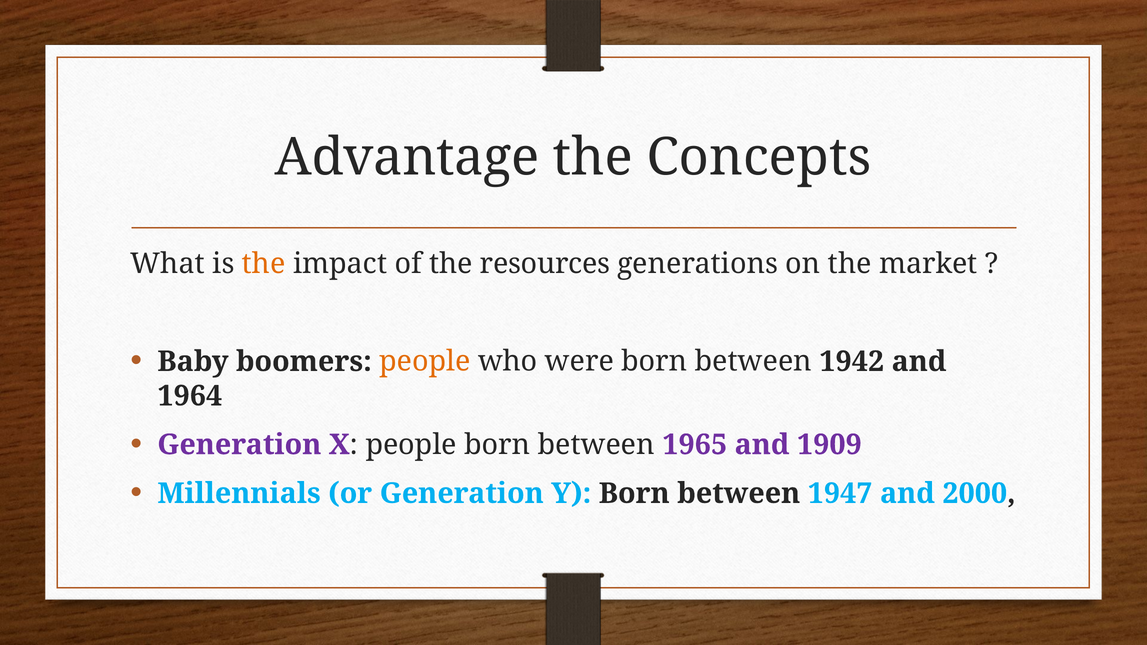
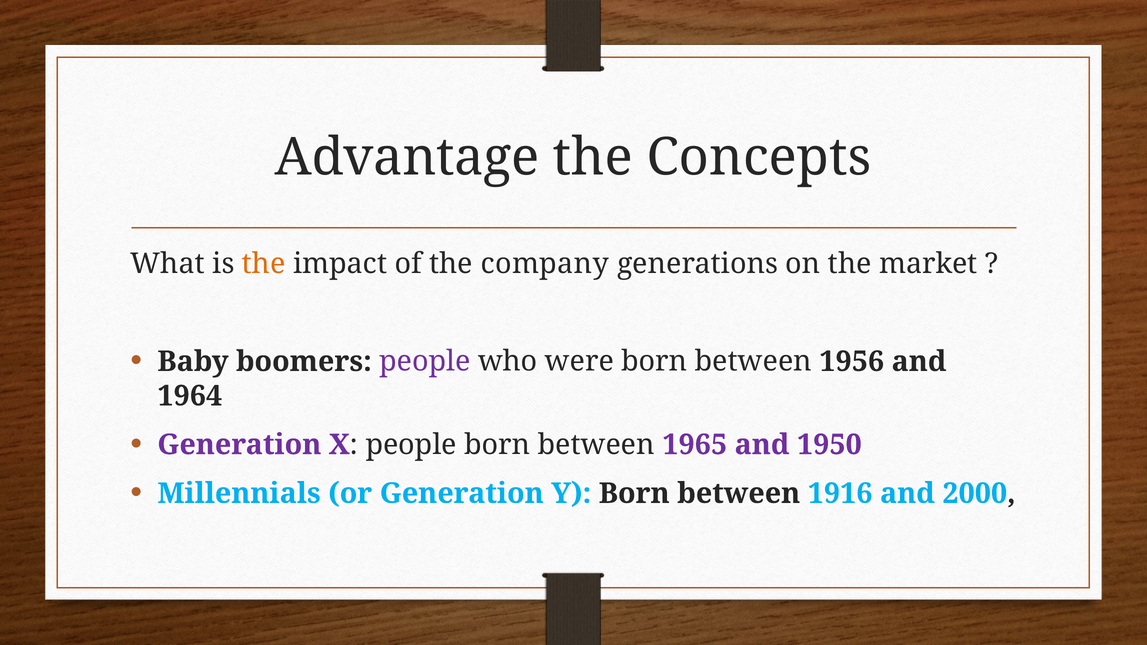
resources: resources -> company
people at (425, 362) colour: orange -> purple
1942: 1942 -> 1956
1909: 1909 -> 1950
1947: 1947 -> 1916
